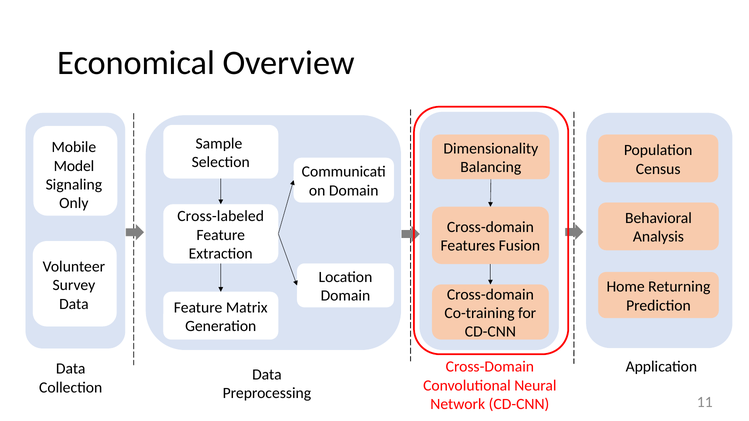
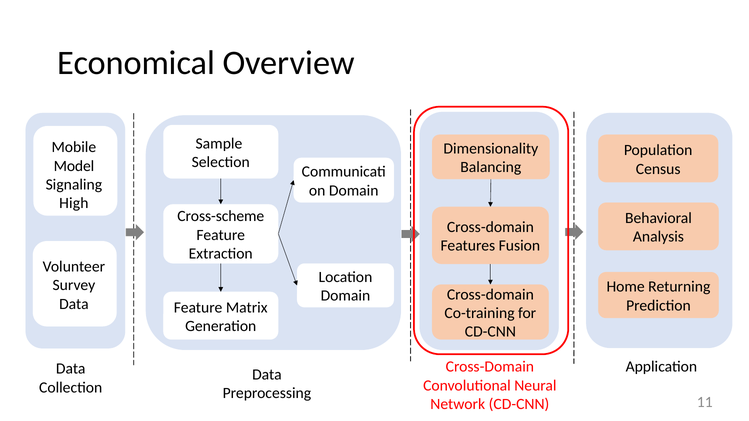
Only: Only -> High
Cross-labeled: Cross-labeled -> Cross-scheme
